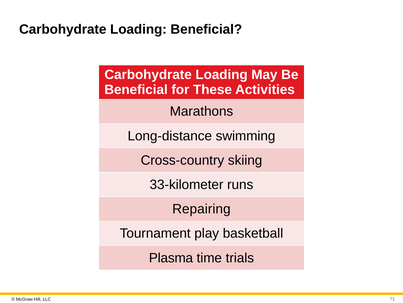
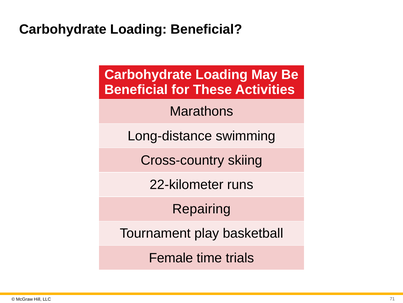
33-kilometer: 33-kilometer -> 22-kilometer
Plasma: Plasma -> Female
